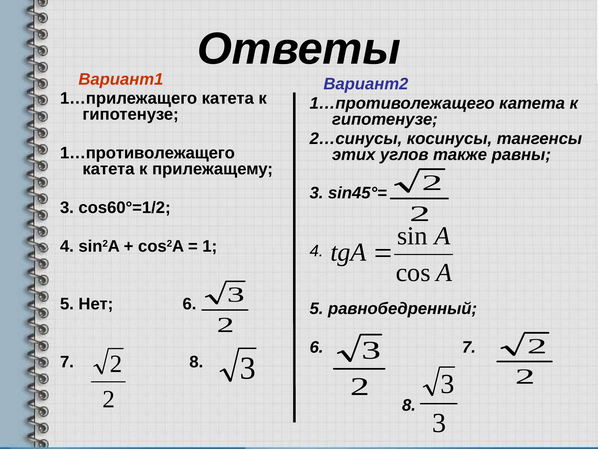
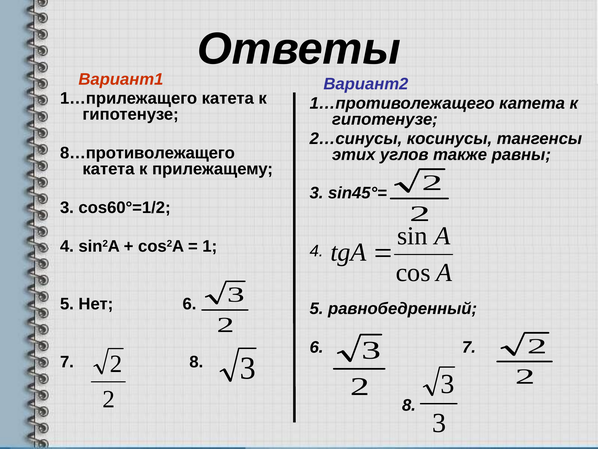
1…противолежащего at (147, 153): 1…противолежащего -> 8…противолежащего
